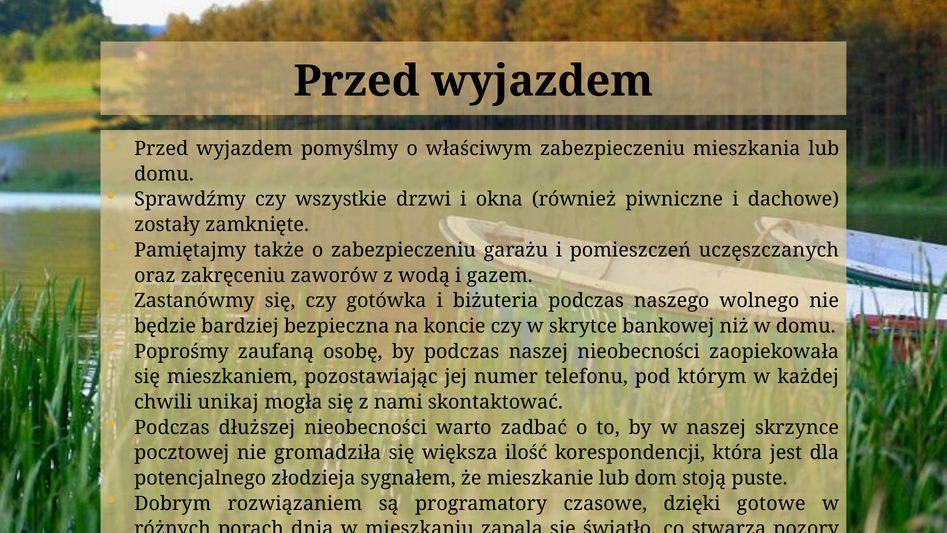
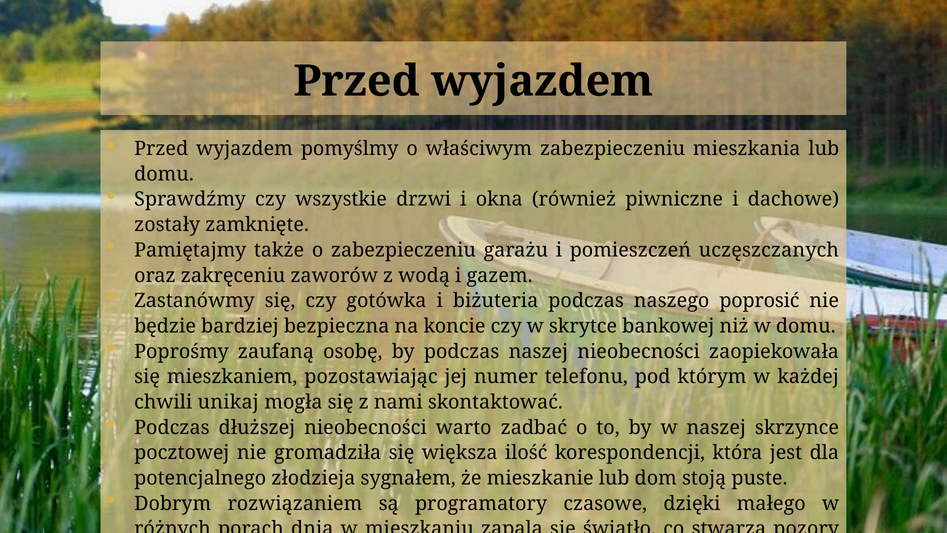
wolnego: wolnego -> poprosić
gotowe: gotowe -> małego
